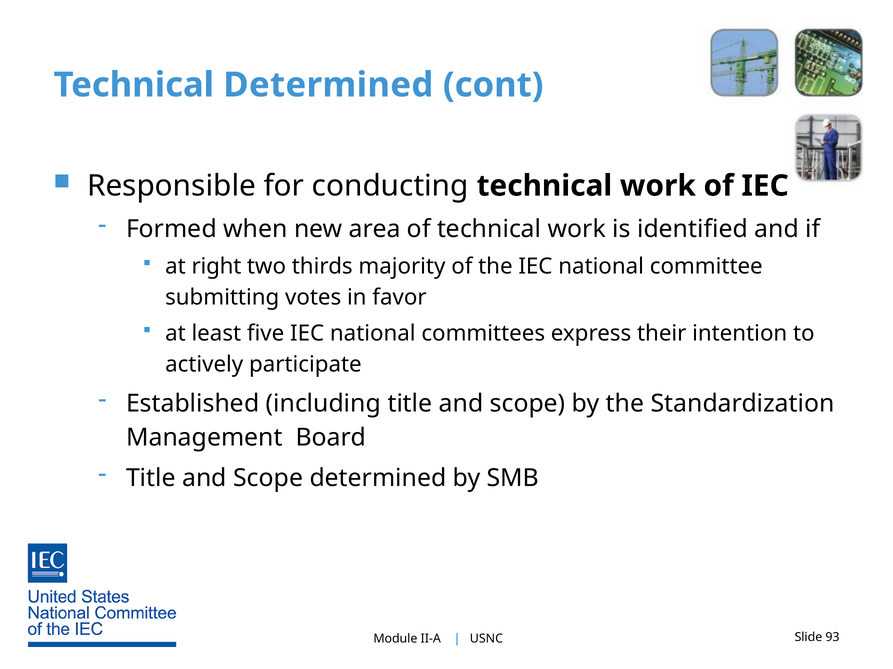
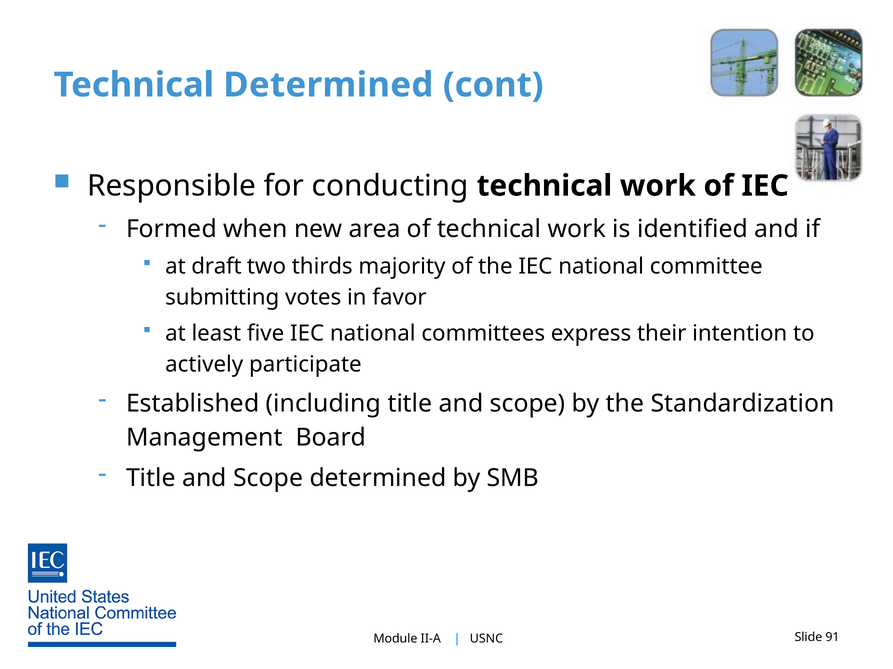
right: right -> draft
93: 93 -> 91
